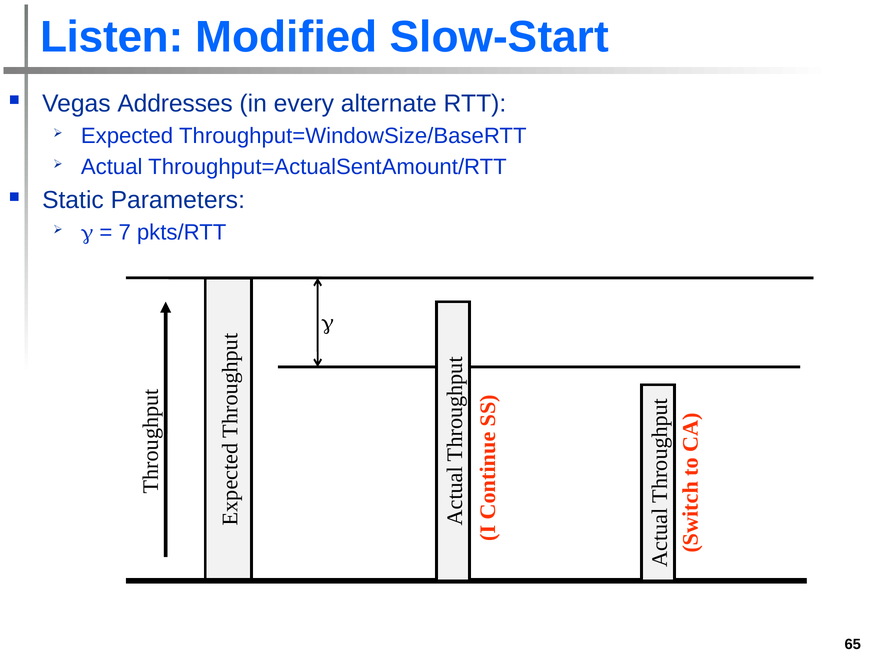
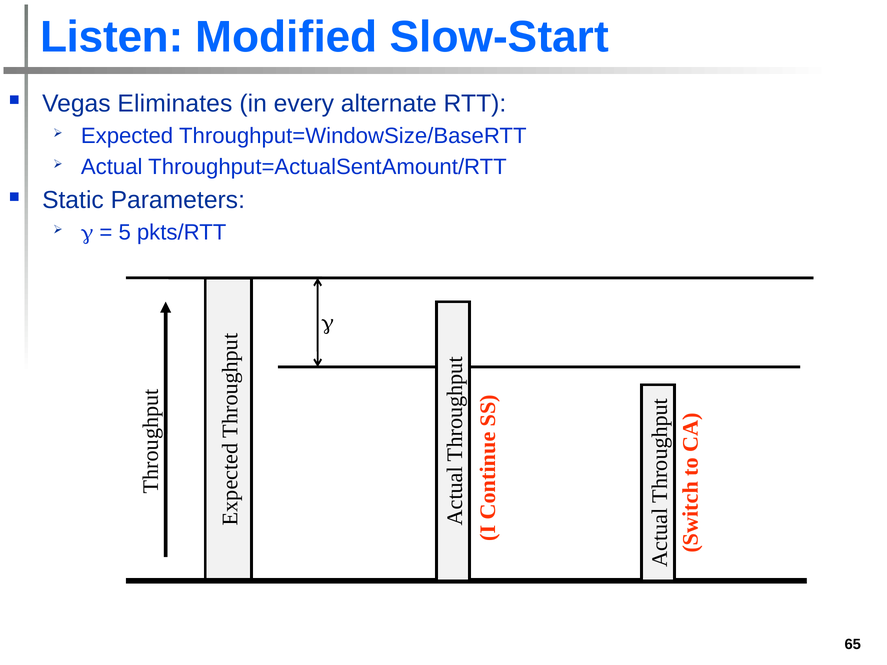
Addresses: Addresses -> Eliminates
7: 7 -> 5
